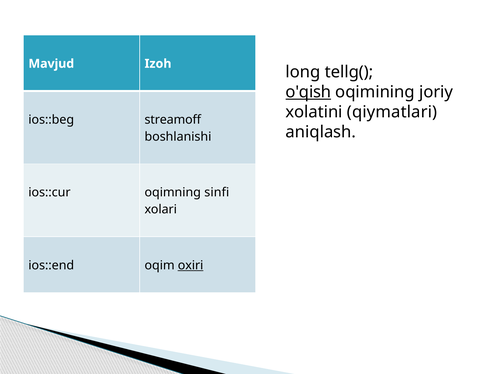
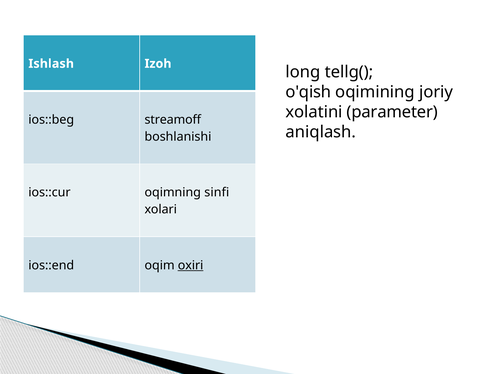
Mavjud: Mavjud -> Ishlash
o'qish underline: present -> none
qiymatlari: qiymatlari -> parameter
